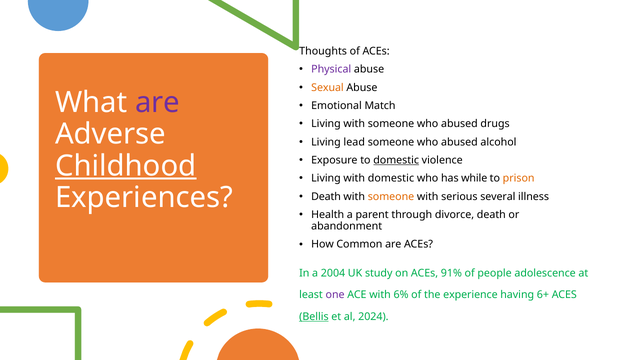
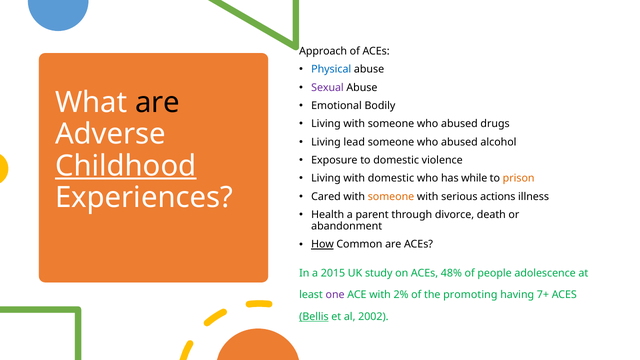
Thoughts: Thoughts -> Approach
Physical colour: purple -> blue
Sexual colour: orange -> purple
are at (157, 102) colour: purple -> black
Match: Match -> Bodily
domestic at (396, 160) underline: present -> none
Death at (326, 197): Death -> Cared
several: several -> actions
How underline: none -> present
2004: 2004 -> 2015
91%: 91% -> 48%
6%: 6% -> 2%
experience: experience -> promoting
6+: 6+ -> 7+
2024: 2024 -> 2002
